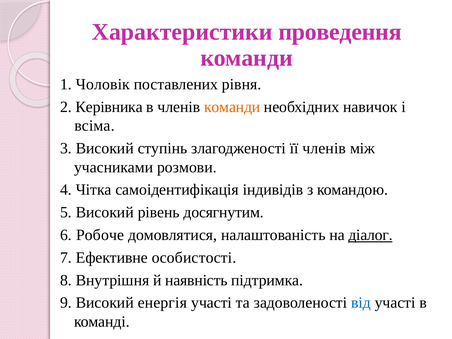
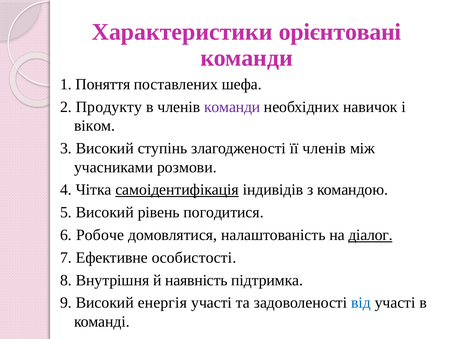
проведення: проведення -> орієнтовані
Чоловік: Чоловік -> Поняття
рівня: рівня -> шефа
Керівника: Керівника -> Продукту
команди at (232, 107) colour: orange -> purple
всіма: всіма -> віком
самоідентифікація underline: none -> present
досягнутим: досягнутим -> погодитися
